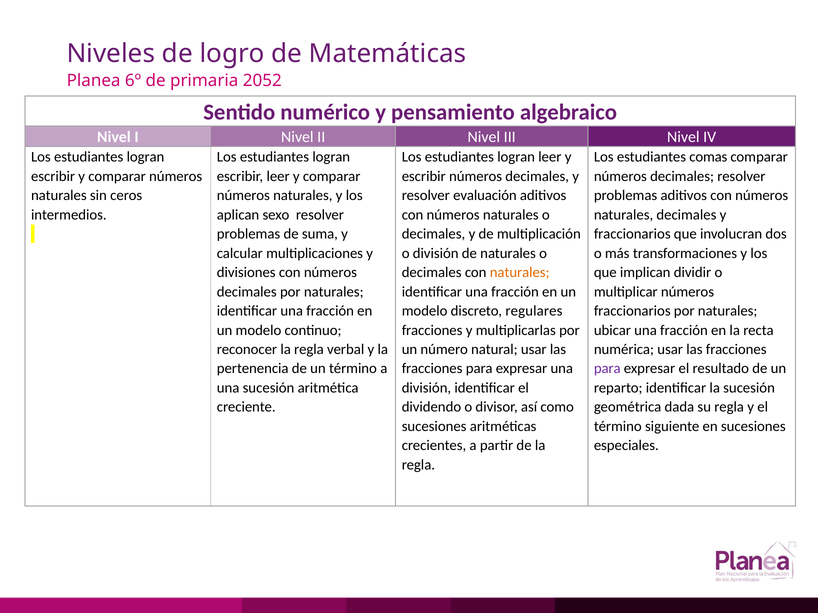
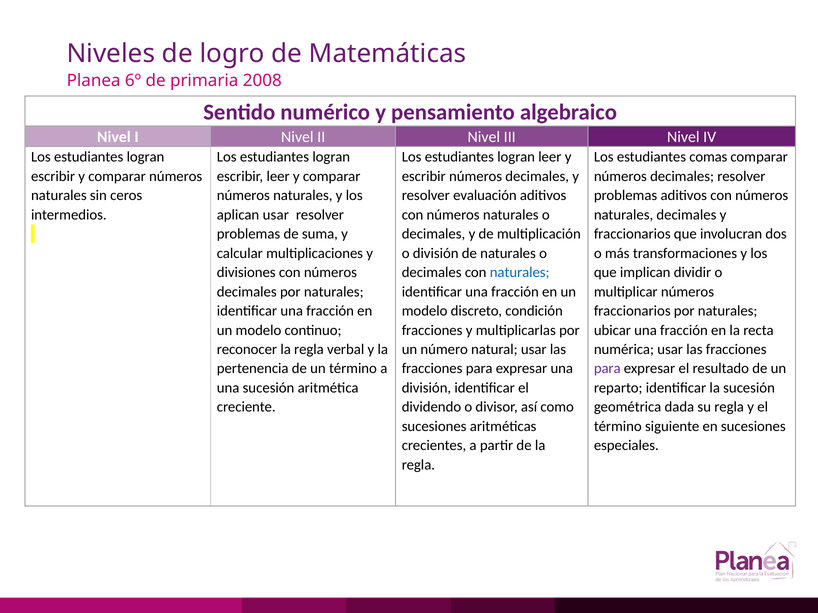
2052: 2052 -> 2008
aplican sexo: sexo -> usar
naturales at (520, 273) colour: orange -> blue
regulares: regulares -> condición
